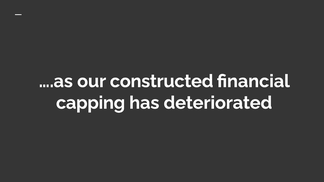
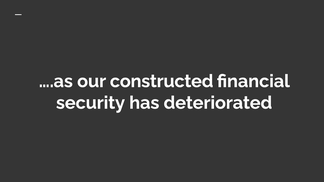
capping: capping -> security
